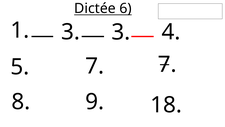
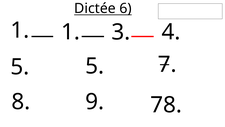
1 3: 3 -> 1
5 7: 7 -> 5
18: 18 -> 78
